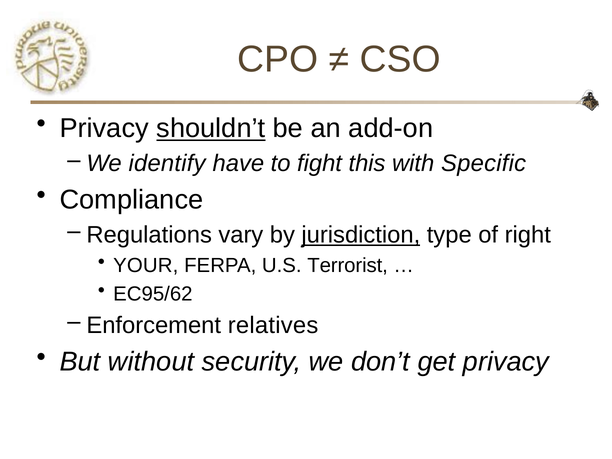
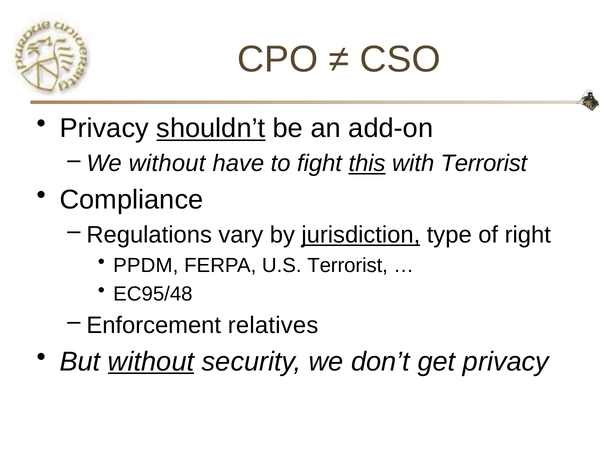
We identify: identify -> without
this underline: none -> present
with Specific: Specific -> Terrorist
YOUR: YOUR -> PPDM
EC95/62: EC95/62 -> EC95/48
without at (151, 362) underline: none -> present
